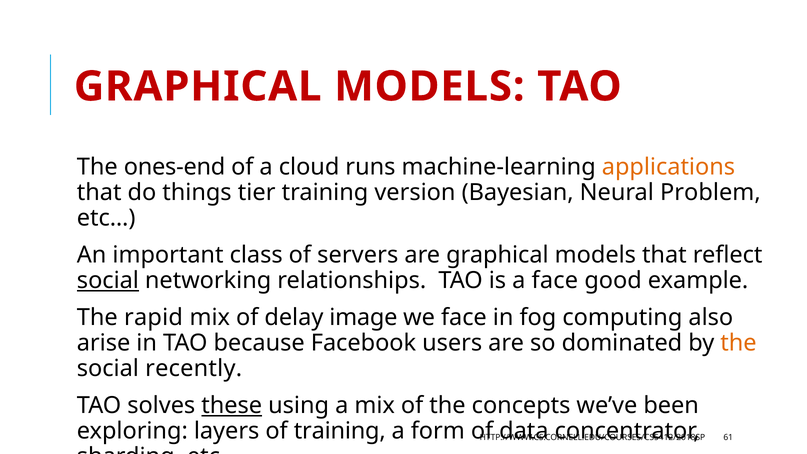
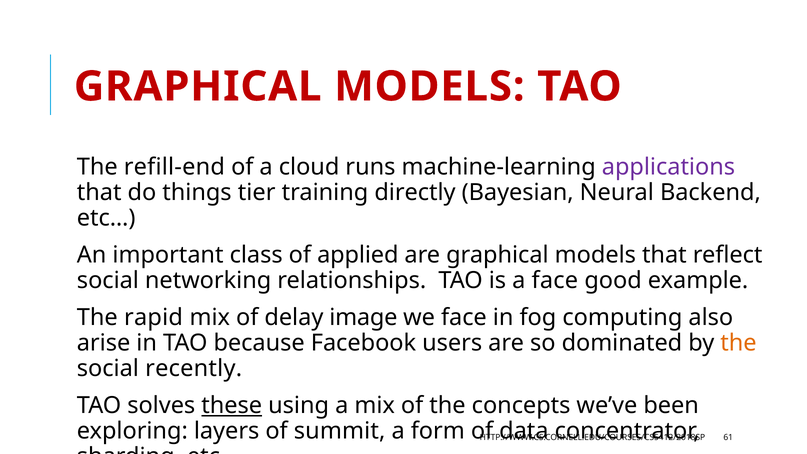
ones-end: ones-end -> refill-end
applications colour: orange -> purple
version: version -> directly
Problem: Problem -> Backend
servers: servers -> applied
social at (108, 280) underline: present -> none
of training: training -> summit
